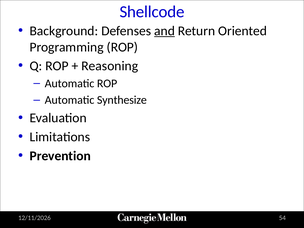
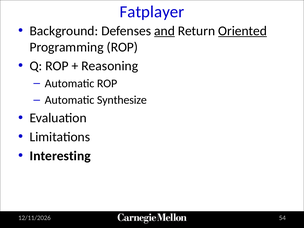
Shellcode: Shellcode -> Fatplayer
Oriented underline: none -> present
Prevention: Prevention -> Interesting
